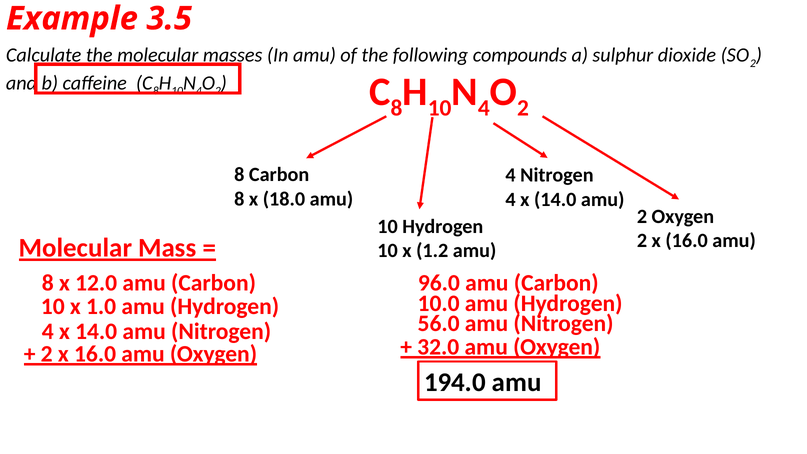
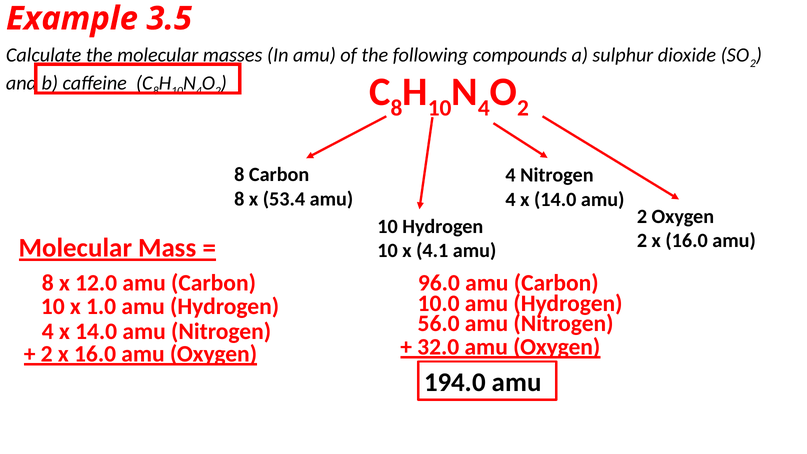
18.0: 18.0 -> 53.4
1.2: 1.2 -> 4.1
